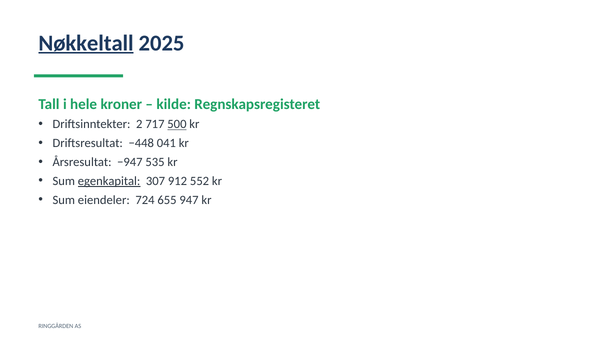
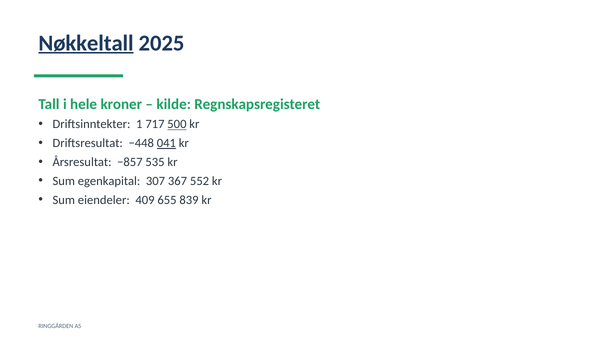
2: 2 -> 1
041 underline: none -> present
−947: −947 -> −857
egenkapital underline: present -> none
912: 912 -> 367
724: 724 -> 409
947: 947 -> 839
